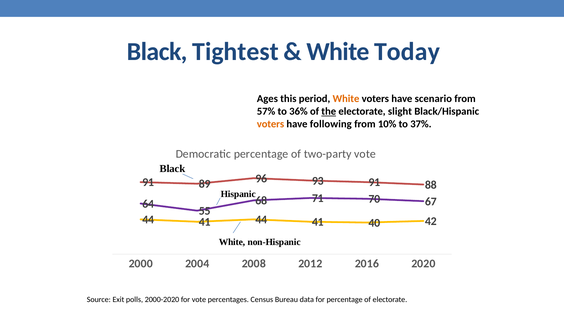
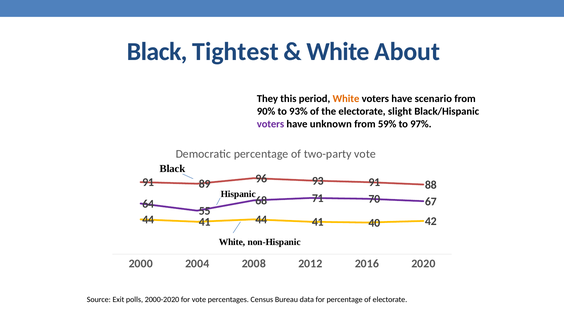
Today: Today -> About
Ages: Ages -> They
57%: 57% -> 90%
36%: 36% -> 93%
the underline: present -> none
voters at (270, 124) colour: orange -> purple
following: following -> unknown
10%: 10% -> 59%
37%: 37% -> 97%
